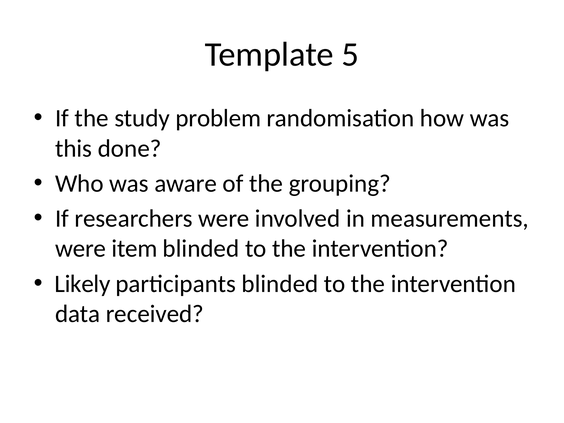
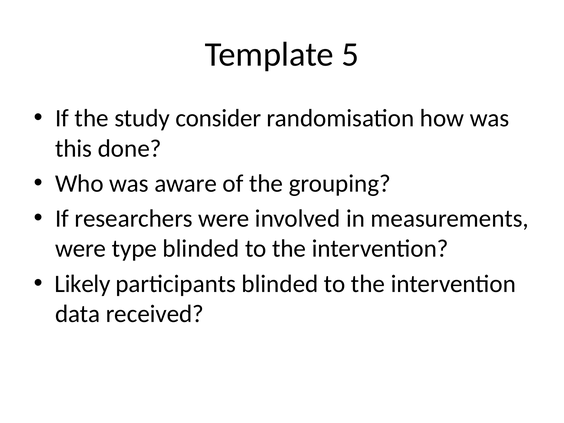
problem: problem -> consider
item: item -> type
